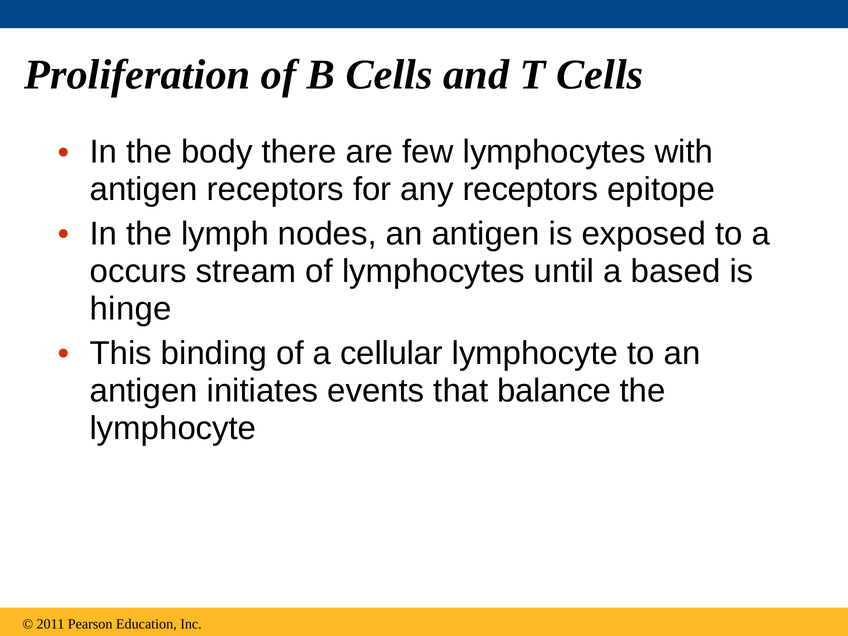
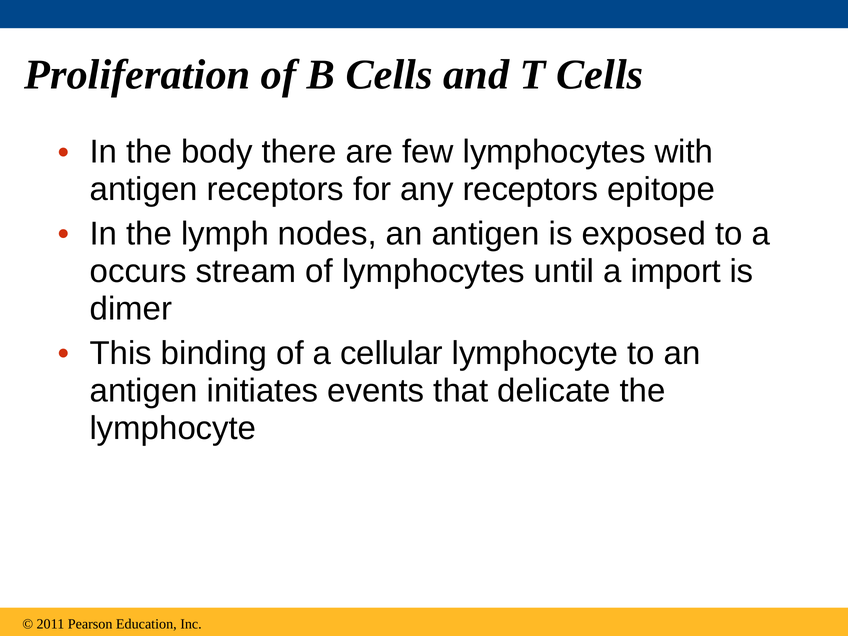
based: based -> import
hinge: hinge -> dimer
balance: balance -> delicate
